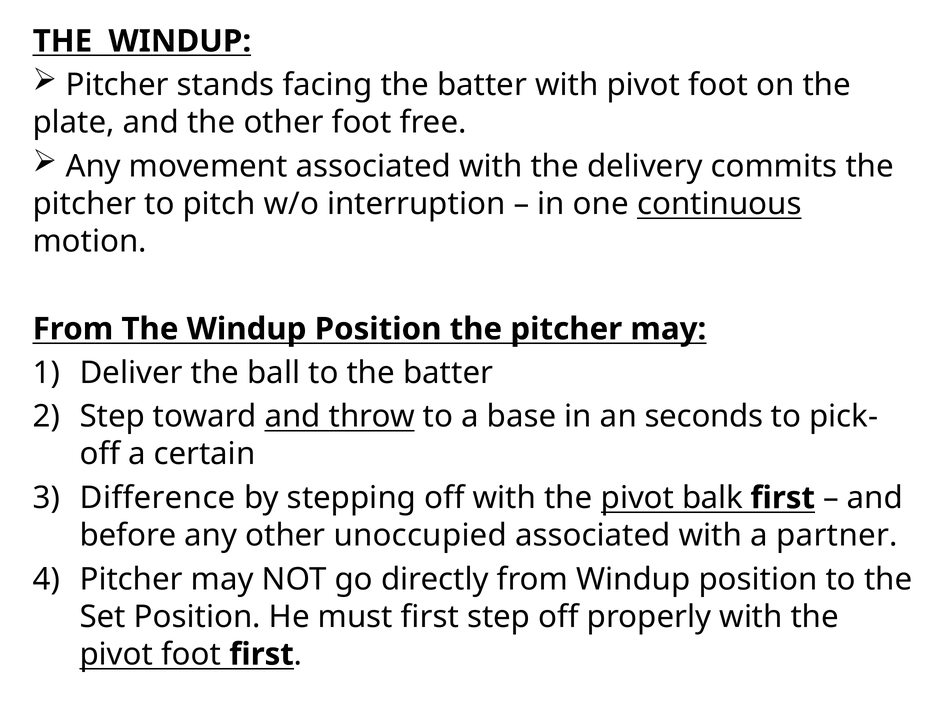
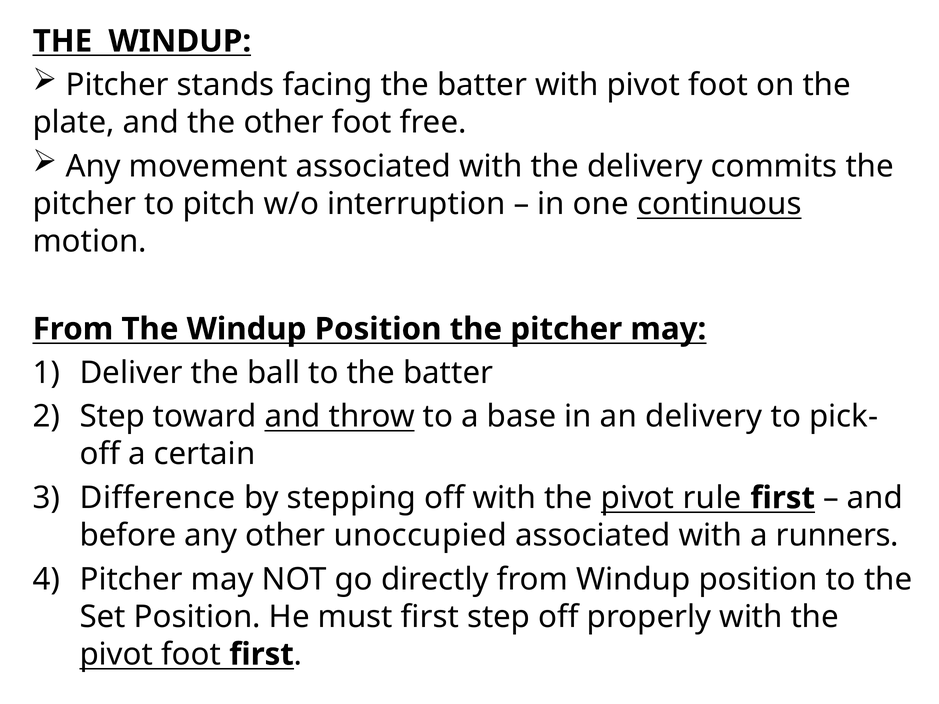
an seconds: seconds -> delivery
balk: balk -> rule
partner: partner -> runners
